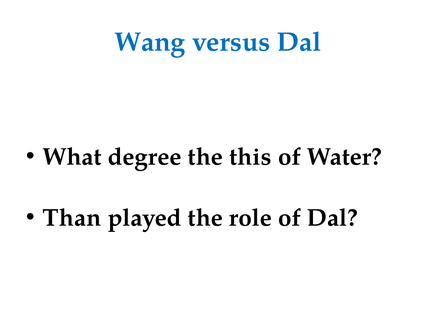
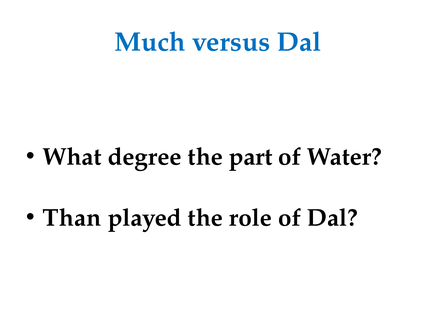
Wang: Wang -> Much
this: this -> part
